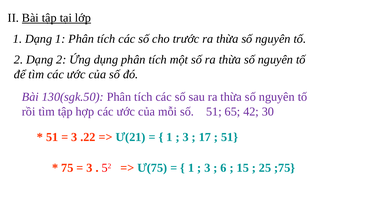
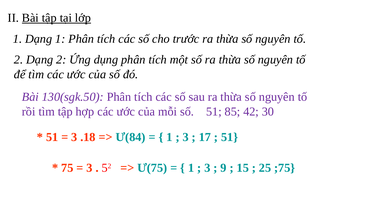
65: 65 -> 85
.22: .22 -> .18
Ư(21: Ư(21 -> Ư(84
6: 6 -> 9
